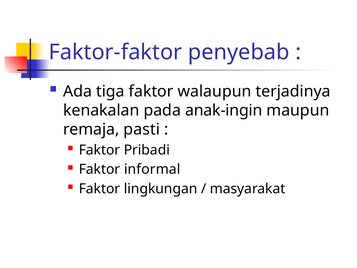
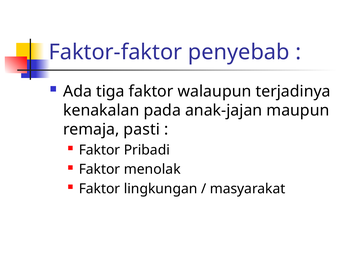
anak-ingin: anak-ingin -> anak-jajan
informal: informal -> menolak
